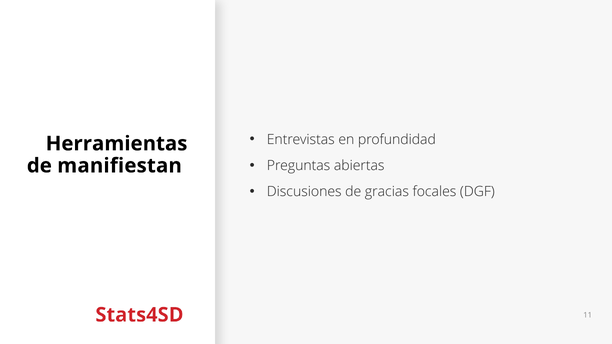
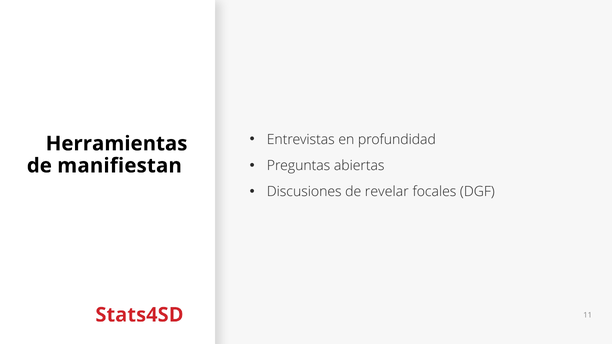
gracias: gracias -> revelar
